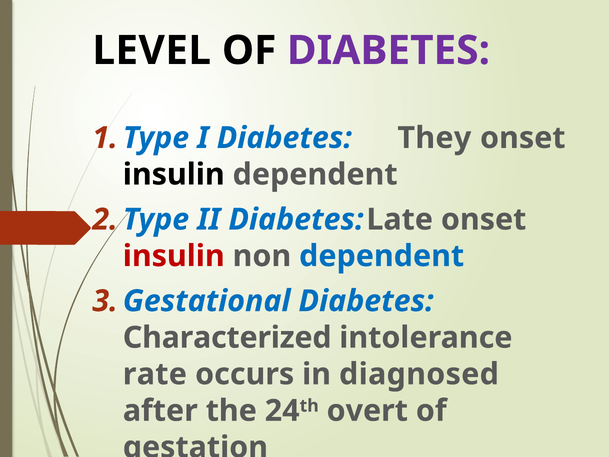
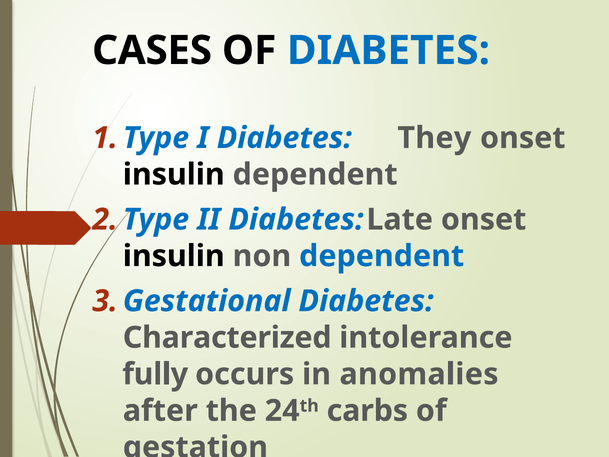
LEVEL: LEVEL -> CASES
DIABETES at (388, 51) colour: purple -> blue
insulin at (174, 256) colour: red -> black
rate: rate -> fully
diagnosed: diagnosed -> anomalies
overt: overt -> carbs
